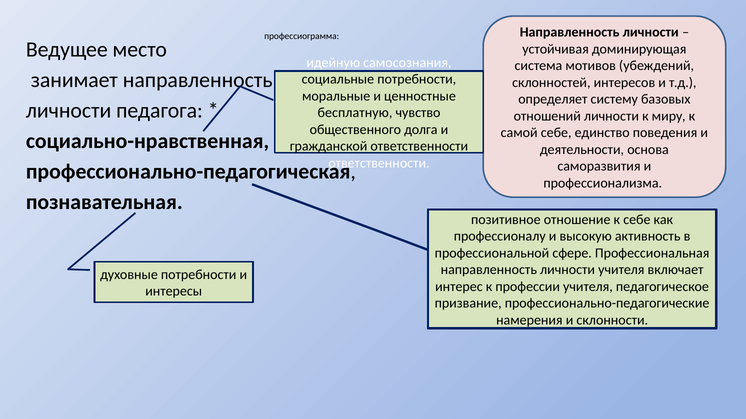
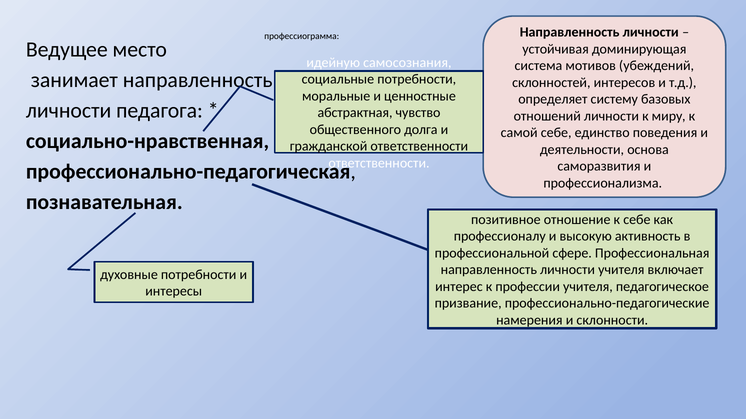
бесплатную: бесплатную -> абстрактная
